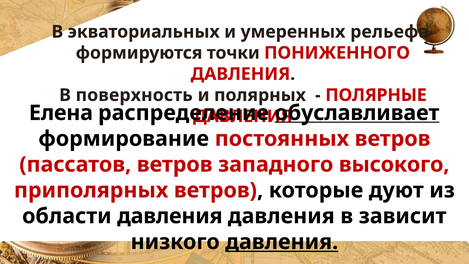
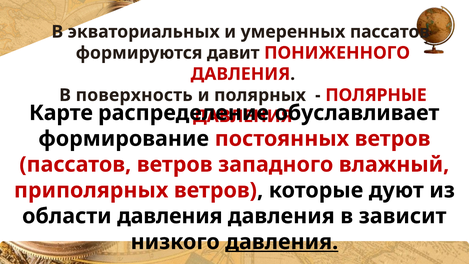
умеренных рельефа: рельефа -> пассатов
точки: точки -> давит
Елена: Елена -> Карте
обуславливает underline: present -> none
высокого: высокого -> влажный
